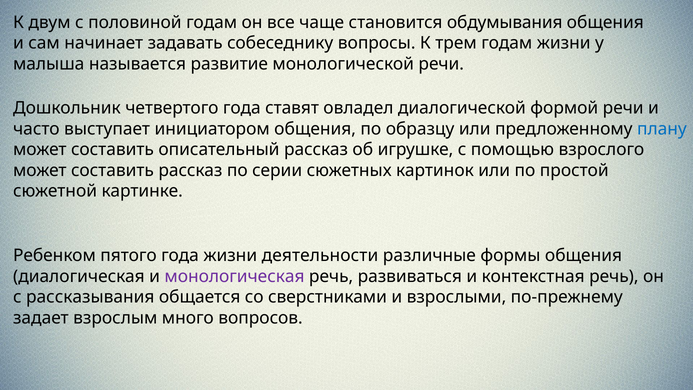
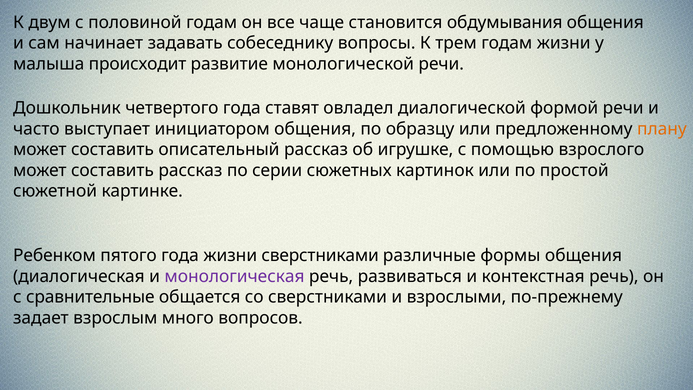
называется: называется -> происходит
плану colour: blue -> orange
жизни деятельности: деятельности -> сверстниками
рассказывания: рассказывания -> сравнительные
